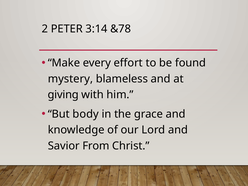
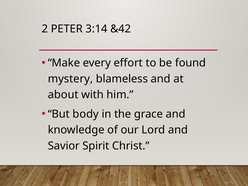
&78: &78 -> &42
giving: giving -> about
From: From -> Spirit
